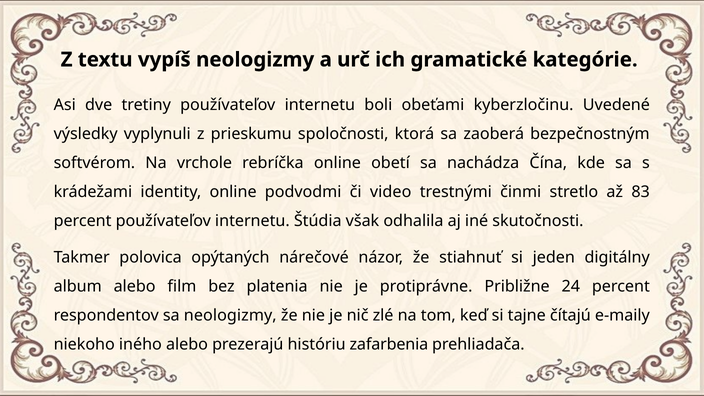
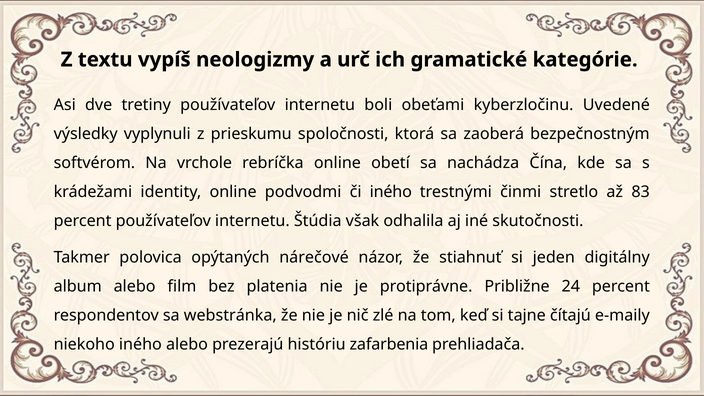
či video: video -> iného
sa neologizmy: neologizmy -> webstránka
